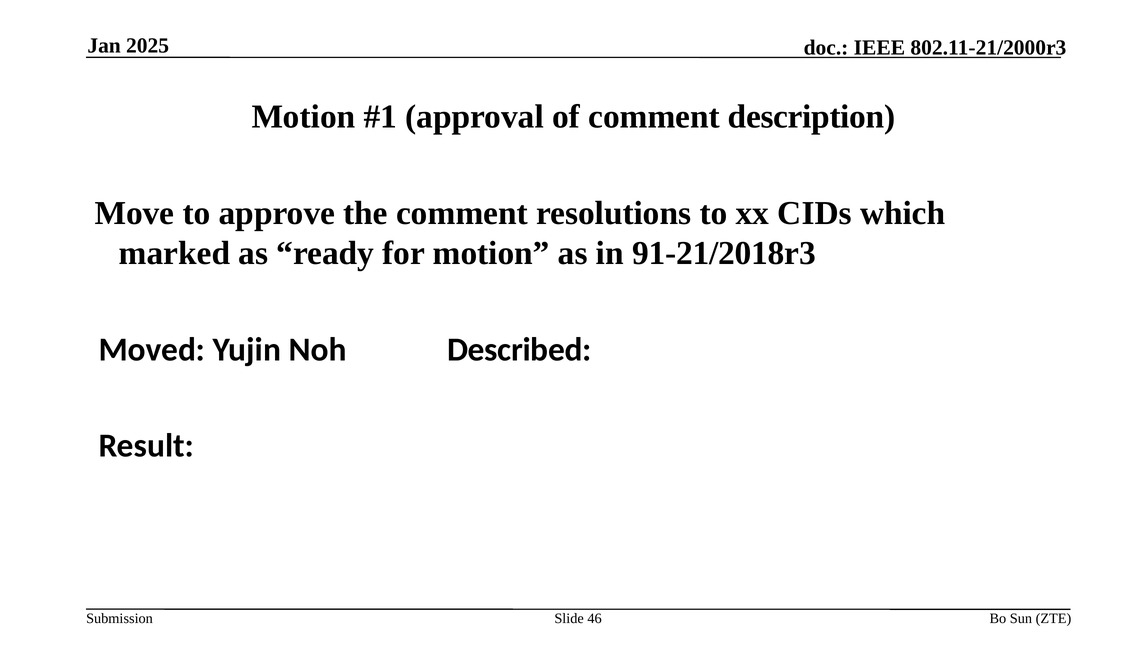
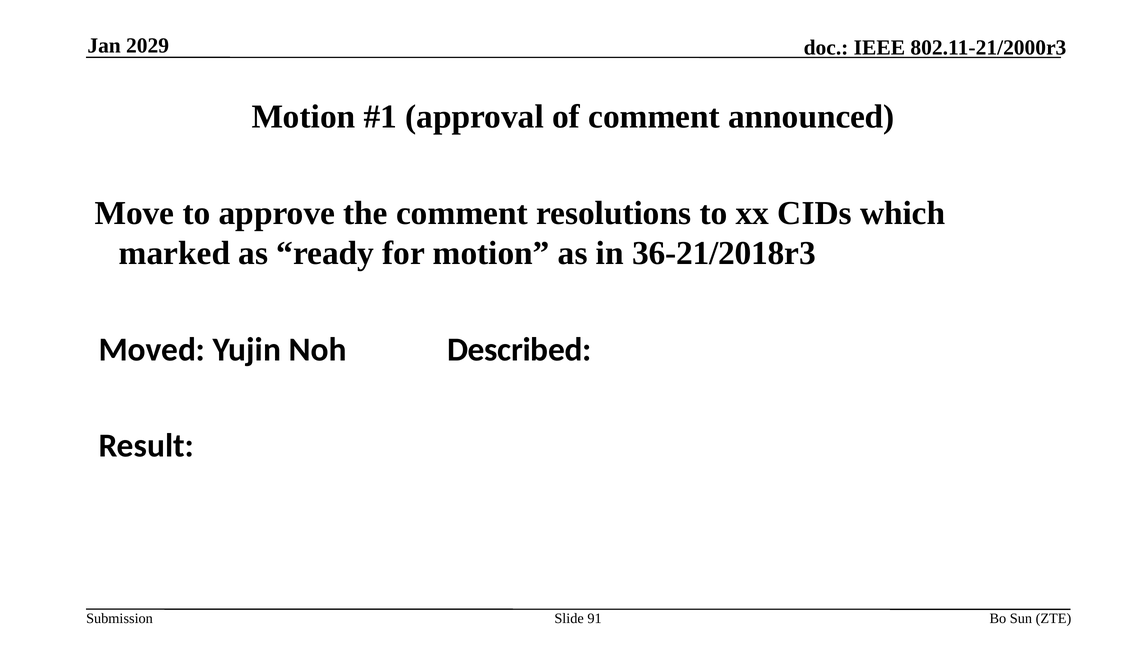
2025: 2025 -> 2029
description: description -> announced
91-21/2018r3: 91-21/2018r3 -> 36-21/2018r3
46: 46 -> 91
